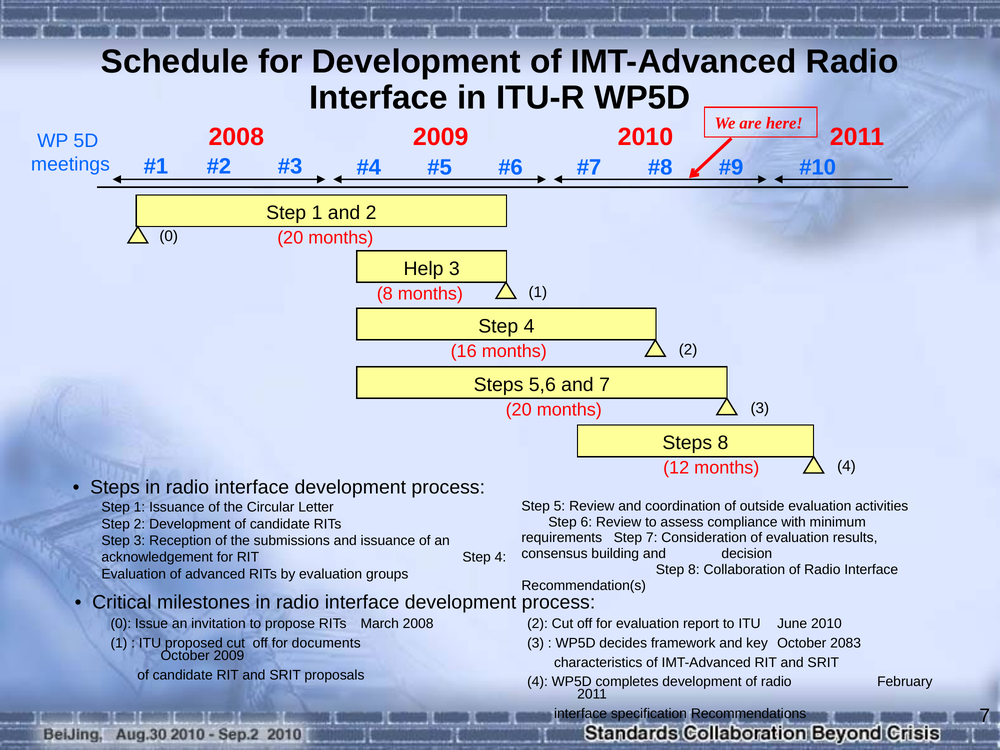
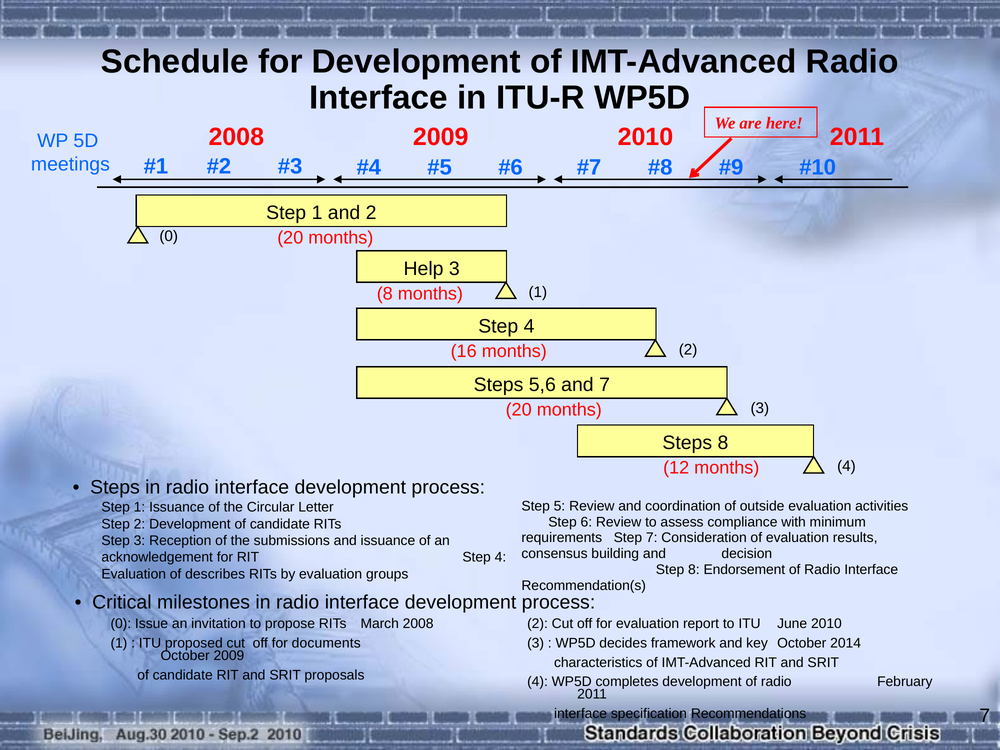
Collaboration: Collaboration -> Endorsement
advanced: advanced -> describes
2083: 2083 -> 2014
